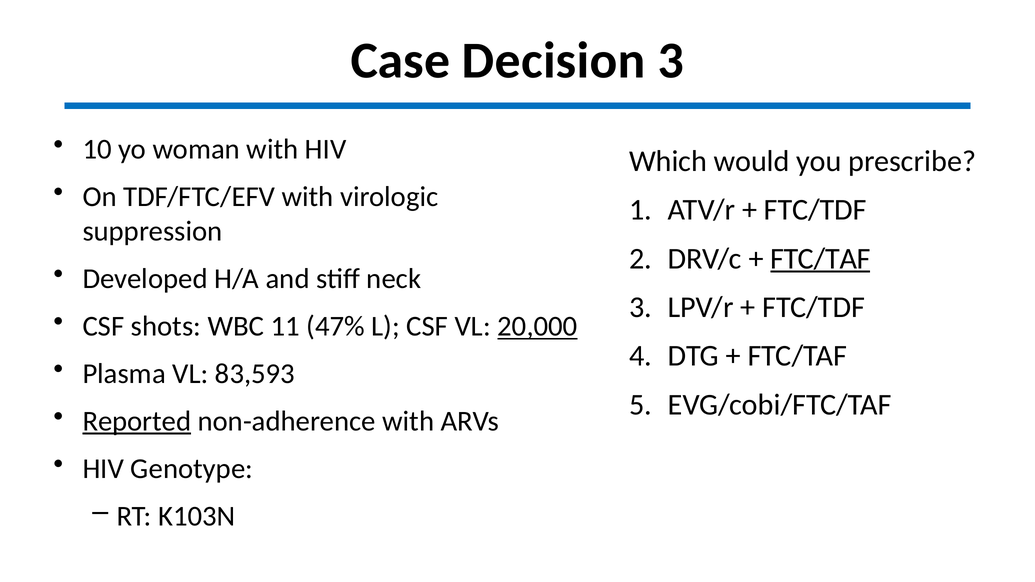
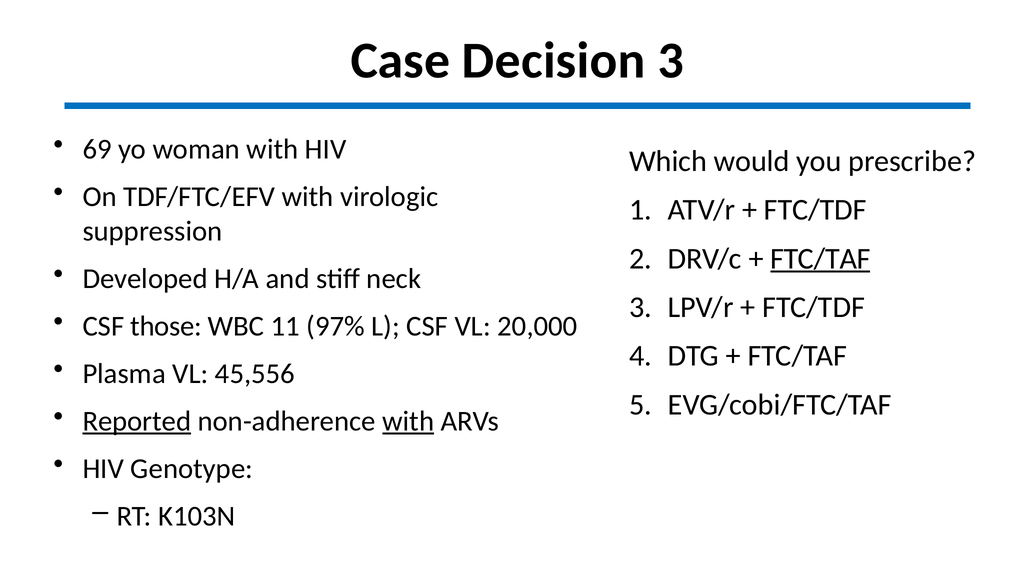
10: 10 -> 69
shots: shots -> those
47%: 47% -> 97%
20,000 underline: present -> none
83,593: 83,593 -> 45,556
with at (408, 421) underline: none -> present
